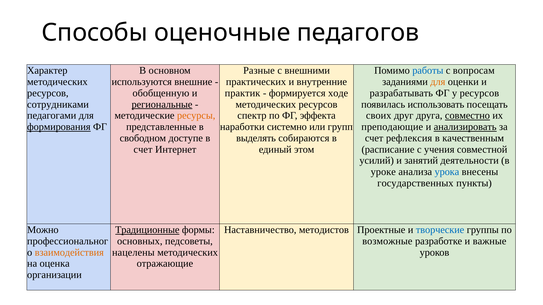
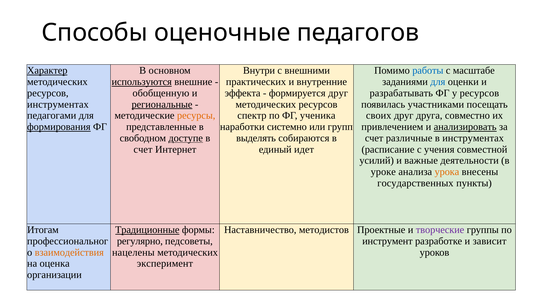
Характер underline: none -> present
Разные: Разные -> Внутри
вопросам: вопросам -> масштабе
используются underline: none -> present
для at (438, 82) colour: orange -> blue
практик: практик -> эффекта
формируется ходе: ходе -> друг
сотрудниками at (58, 104): сотрудниками -> инструментах
использовать: использовать -> участниками
эффекта: эффекта -> ученика
совместно underline: present -> none
преподающие: преподающие -> привлечением
доступе underline: none -> present
рефлексия: рефлексия -> различные
в качественным: качественным -> инструментах
этом: этом -> идет
занятий: занятий -> важные
урока colour: blue -> orange
Можно: Можно -> Итогам
творческие colour: blue -> purple
основных: основных -> регулярно
возможные: возможные -> инструмент
важные: важные -> зависит
отражающие: отражающие -> эксперимент
